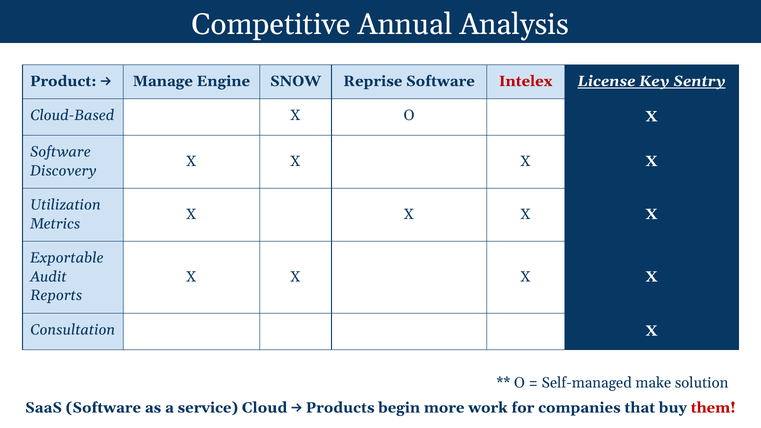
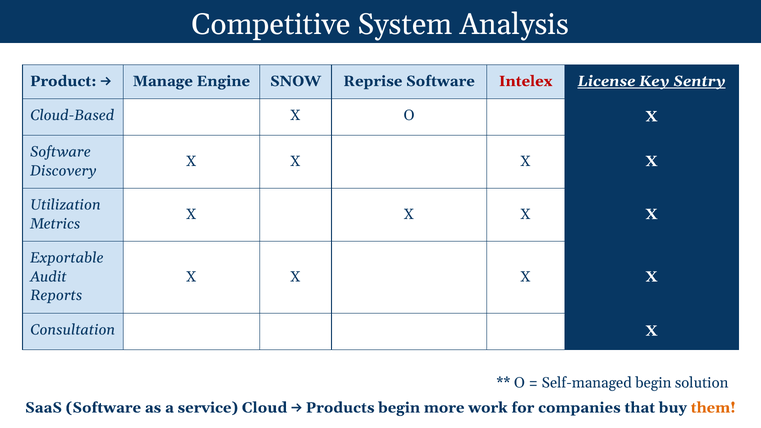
Annual: Annual -> System
Self-managed make: make -> begin
them colour: red -> orange
